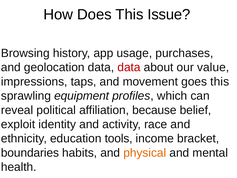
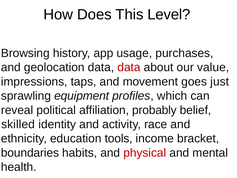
Issue: Issue -> Level
goes this: this -> just
because: because -> probably
exploit: exploit -> skilled
physical colour: orange -> red
